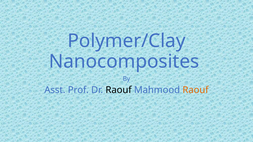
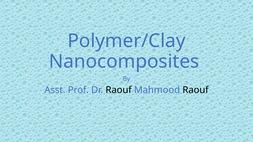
Raouf at (196, 90) colour: orange -> black
